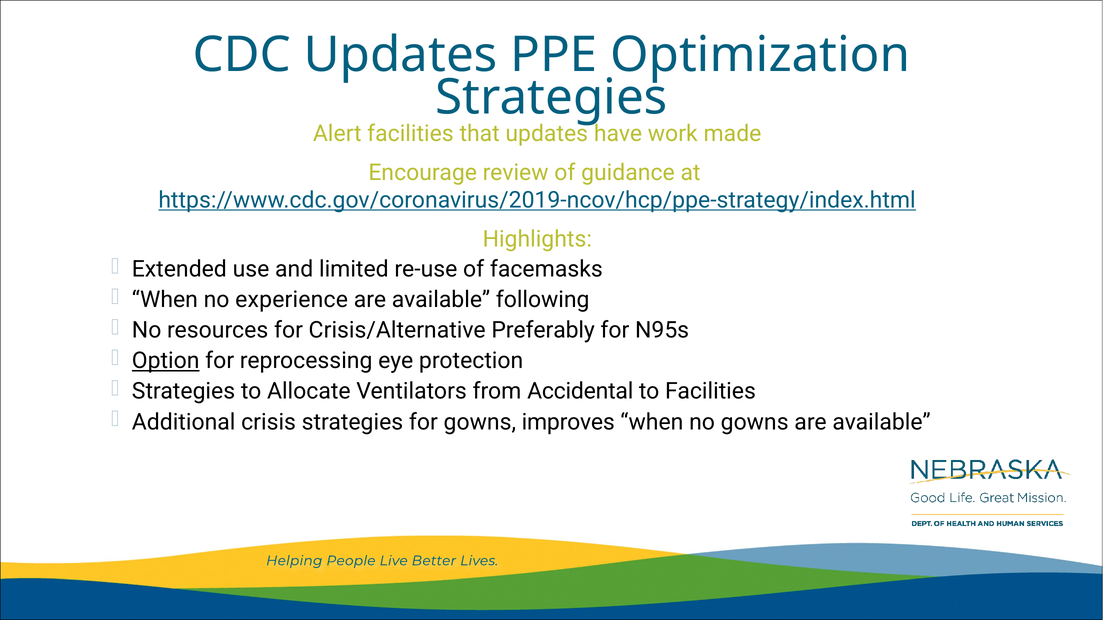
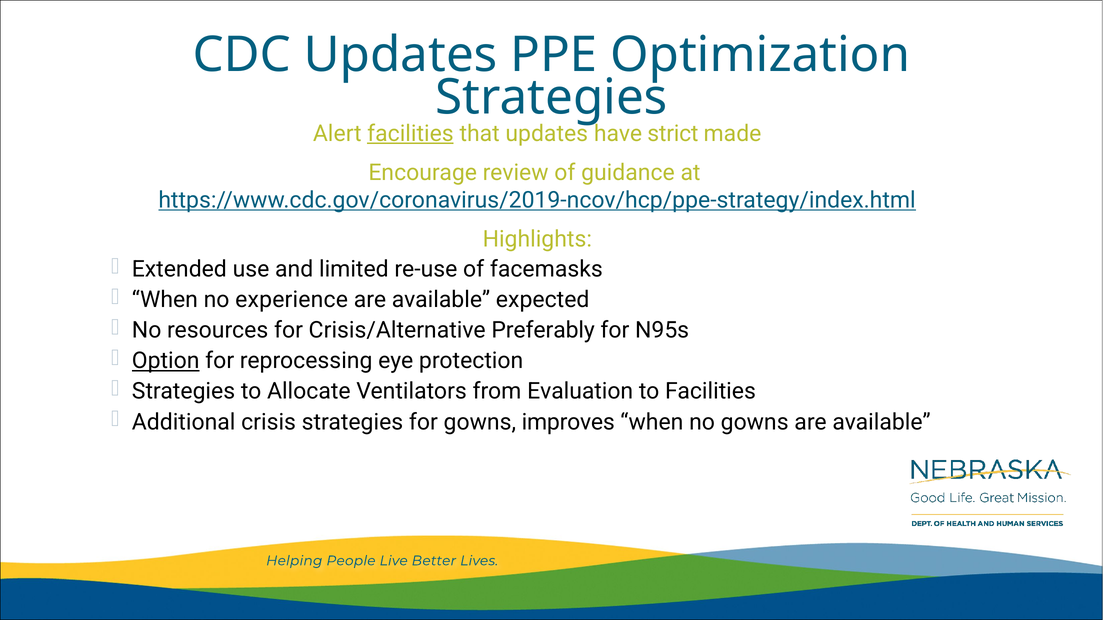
facilities at (410, 134) underline: none -> present
work: work -> strict
following: following -> expected
Accidental: Accidental -> Evaluation
